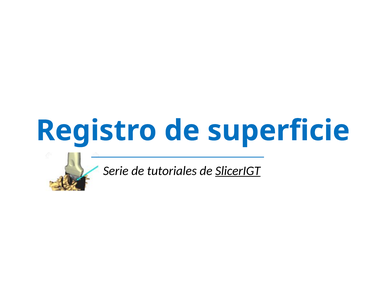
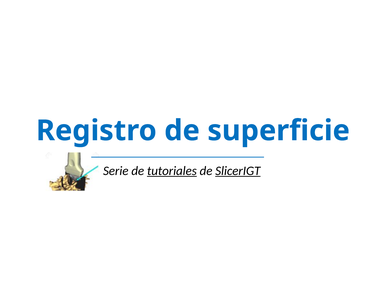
tutoriales underline: none -> present
